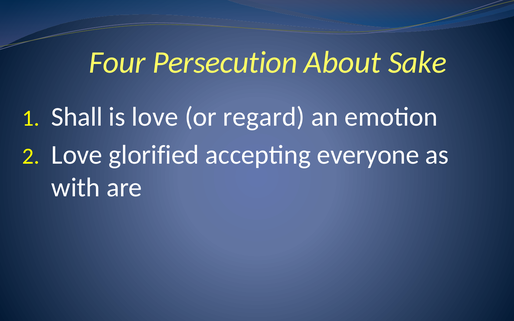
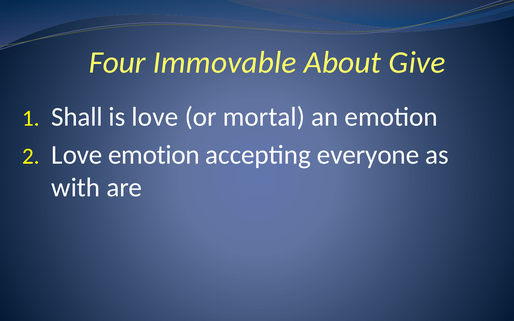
Persecution: Persecution -> Immovable
Sake: Sake -> Give
regard: regard -> mortal
Love glorified: glorified -> emotion
